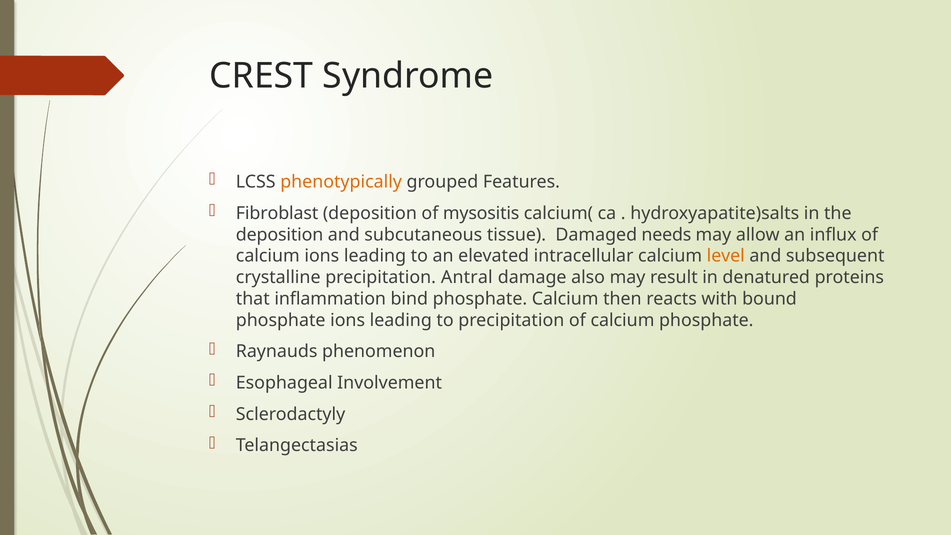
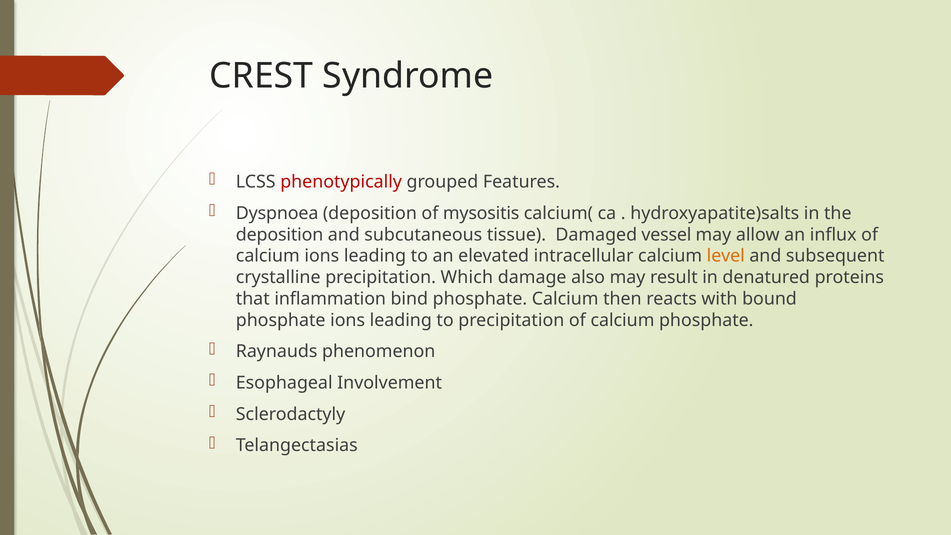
phenotypically colour: orange -> red
Fibroblast: Fibroblast -> Dyspnoea
needs: needs -> vessel
Antral: Antral -> Which
